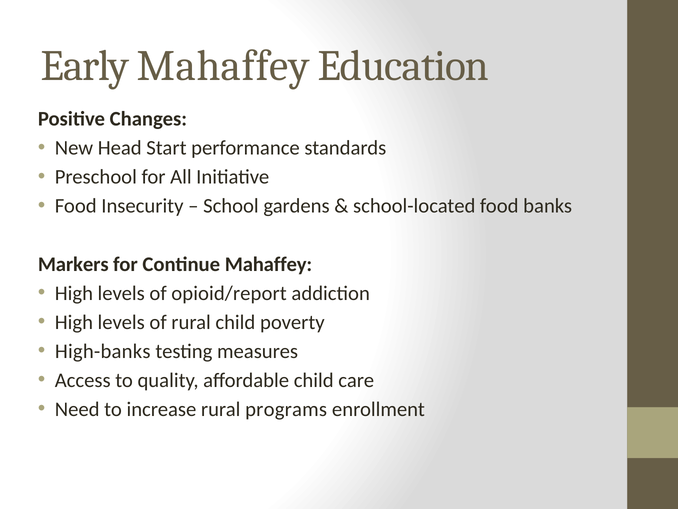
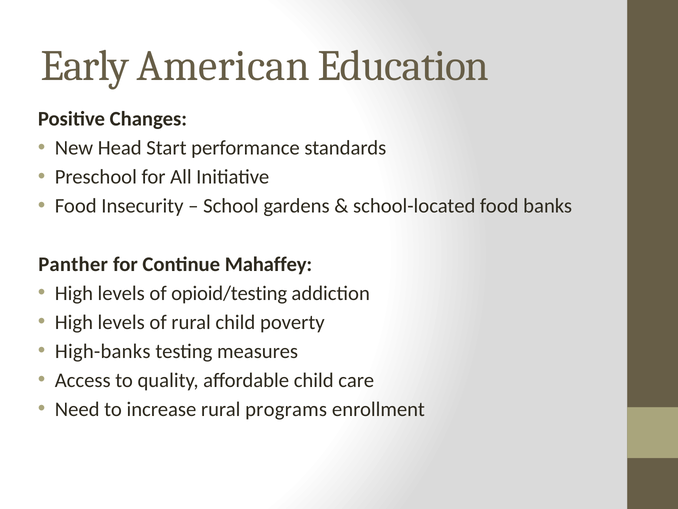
Early Mahaffey: Mahaffey -> American
Markers: Markers -> Panther
opioid/report: opioid/report -> opioid/testing
